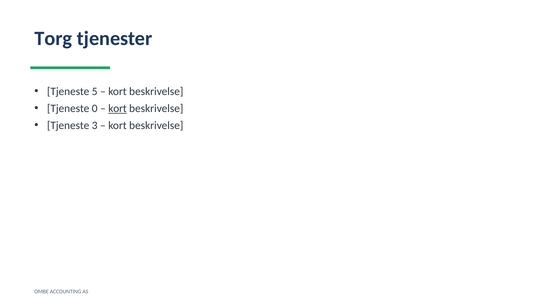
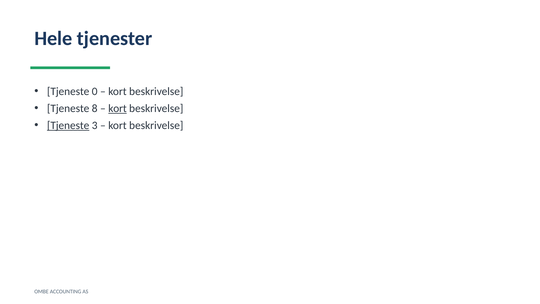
Torg: Torg -> Hele
5: 5 -> 0
0: 0 -> 8
Tjeneste at (68, 125) underline: none -> present
